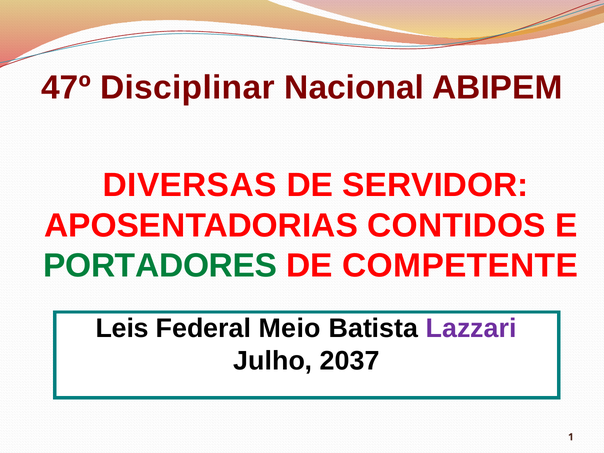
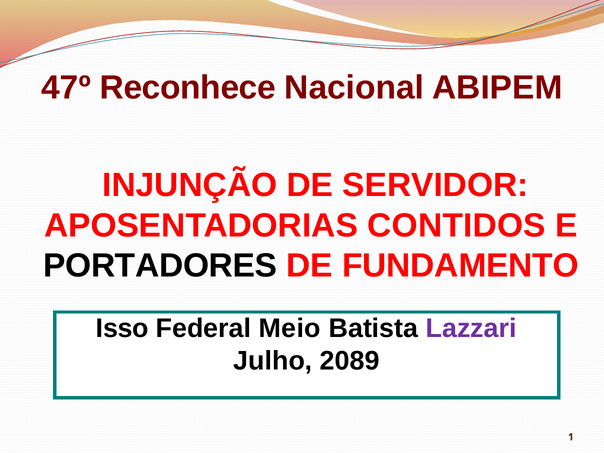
Disciplinar: Disciplinar -> Reconhece
DIVERSAS: DIVERSAS -> INJUNÇÃO
PORTADORES colour: green -> black
COMPETENTE: COMPETENTE -> FUNDAMENTO
Leis: Leis -> Isso
2037: 2037 -> 2089
